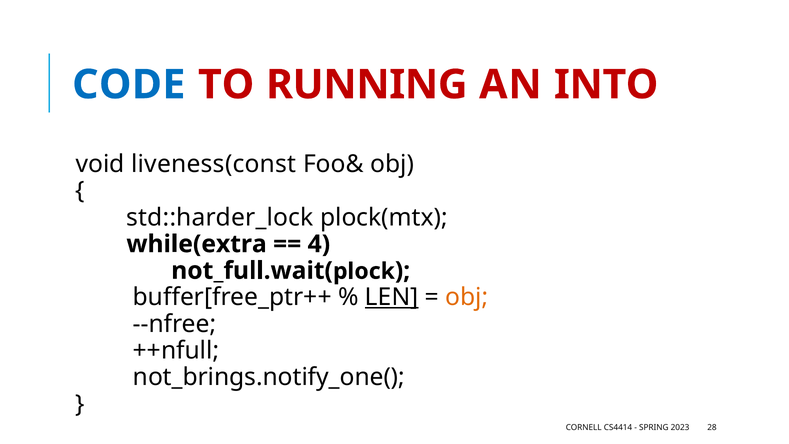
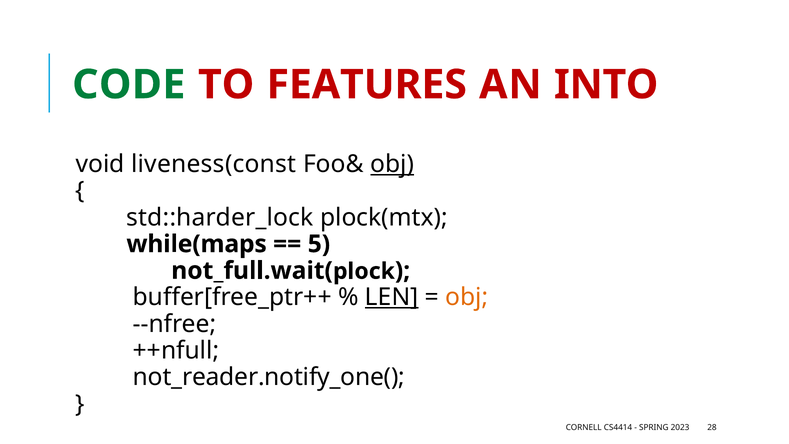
CODE colour: blue -> green
RUNNING: RUNNING -> FEATURES
obj at (392, 164) underline: none -> present
while(extra: while(extra -> while(maps
4: 4 -> 5
not_brings.notify_one(: not_brings.notify_one( -> not_reader.notify_one(
